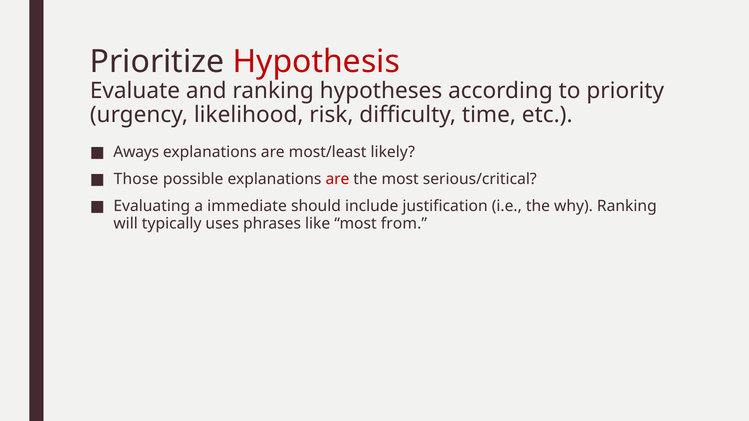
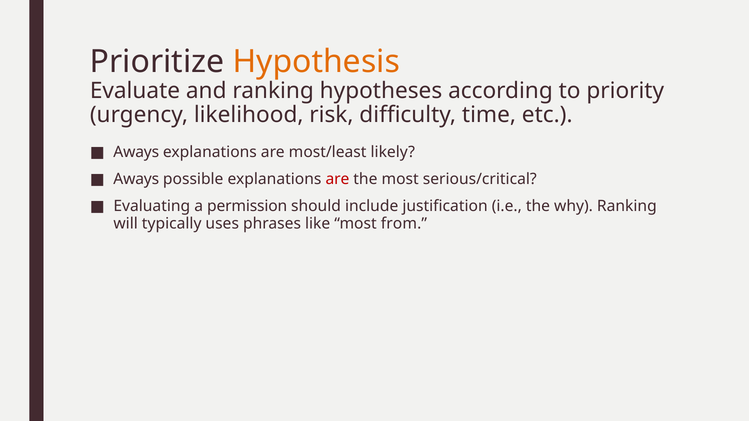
Hypothesis colour: red -> orange
Those at (136, 179): Those -> Aways
immediate: immediate -> permission
